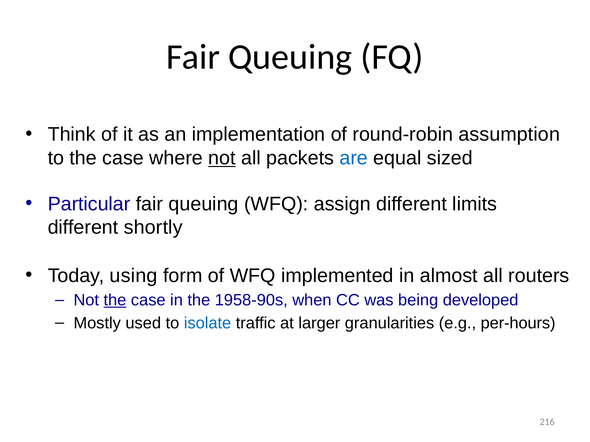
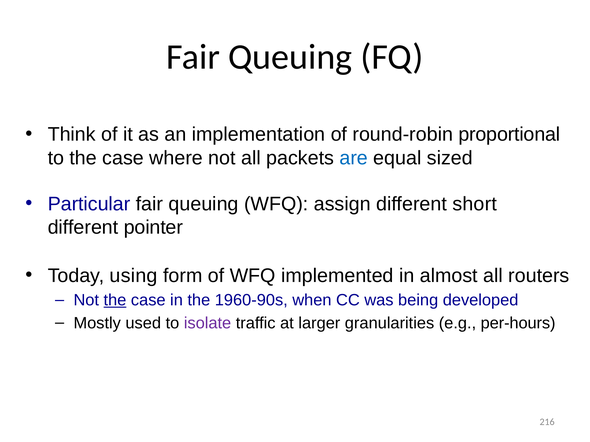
assumption: assumption -> proportional
not at (222, 158) underline: present -> none
limits: limits -> short
shortly: shortly -> pointer
1958-90s: 1958-90s -> 1960-90s
isolate colour: blue -> purple
